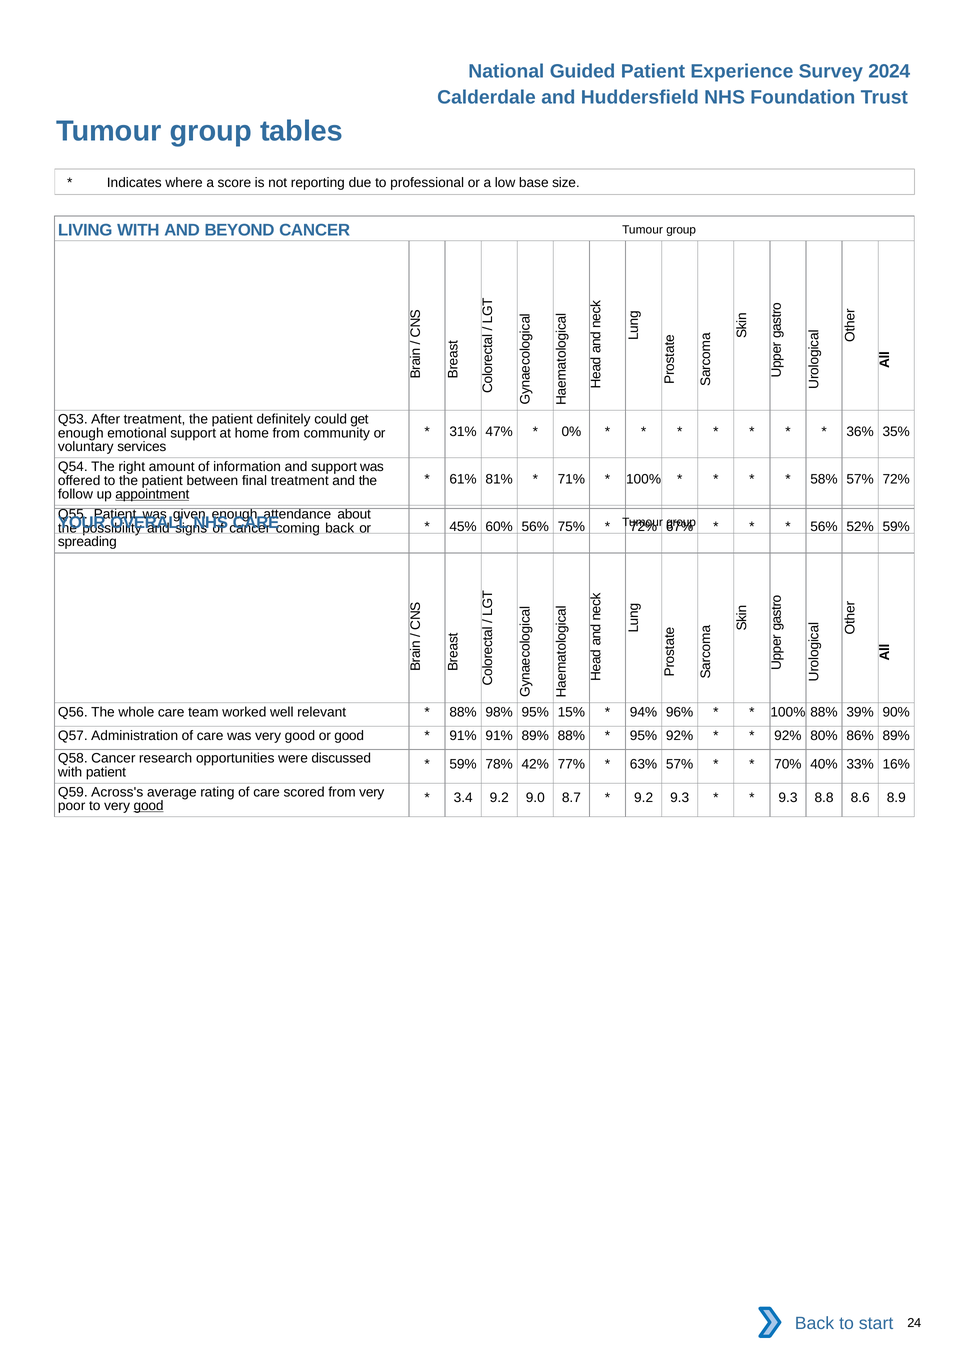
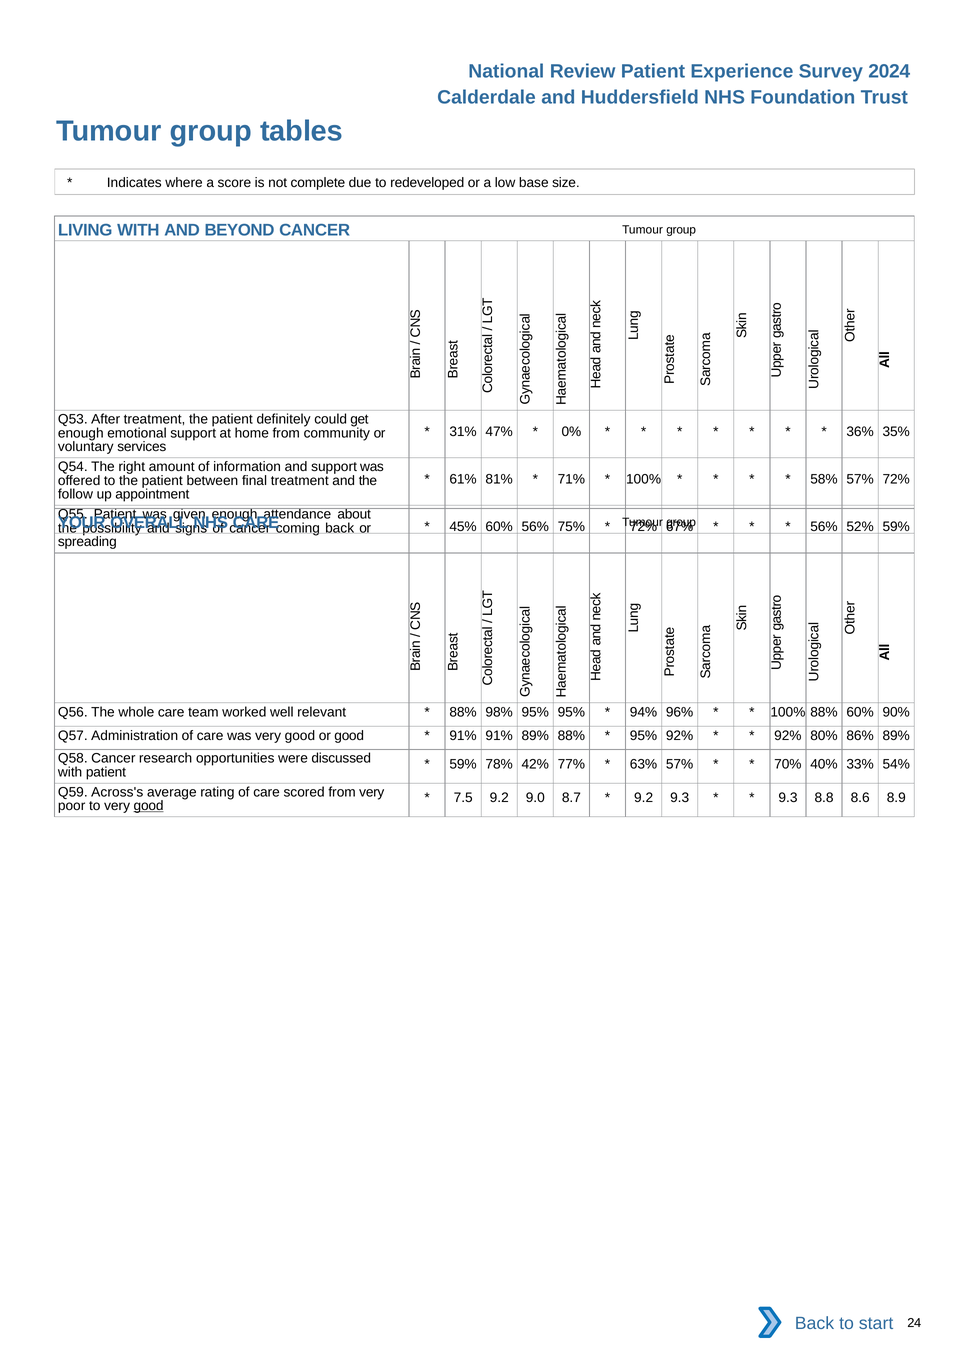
Guided: Guided -> Review
reporting: reporting -> complete
professional: professional -> redeveloped
appointment underline: present -> none
95% 15%: 15% -> 95%
88% 39%: 39% -> 60%
16%: 16% -> 54%
3.4: 3.4 -> 7.5
